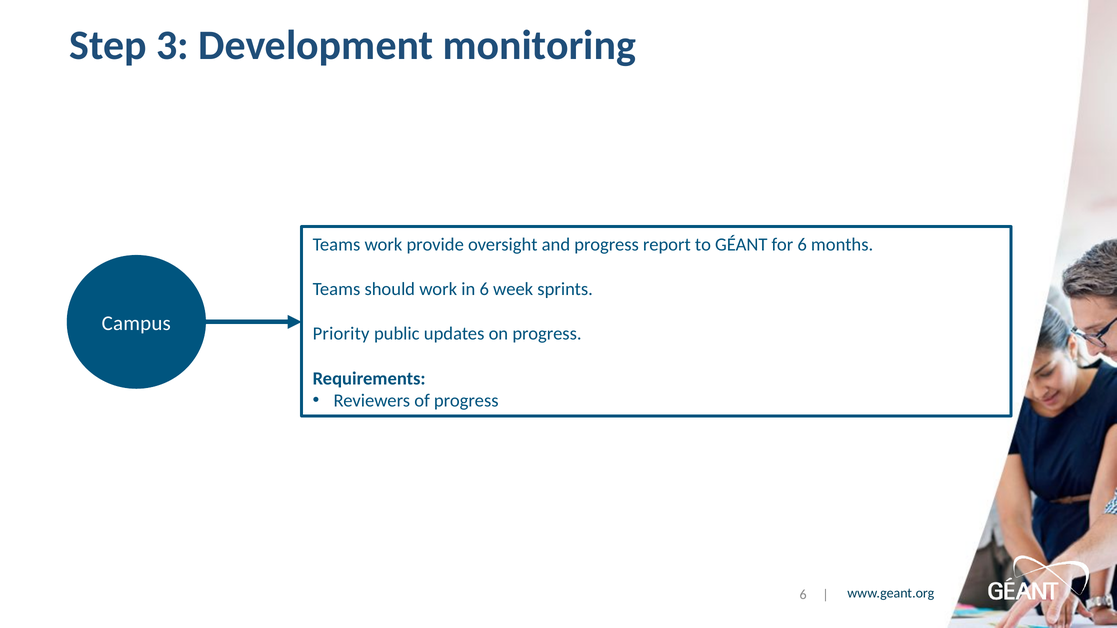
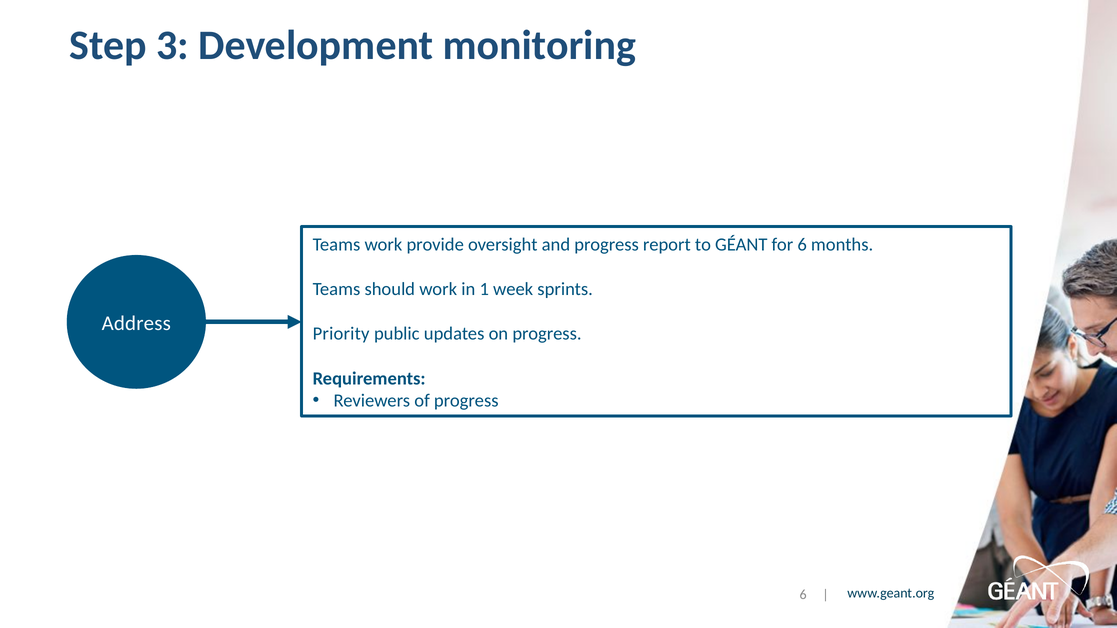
in 6: 6 -> 1
Campus: Campus -> Address
